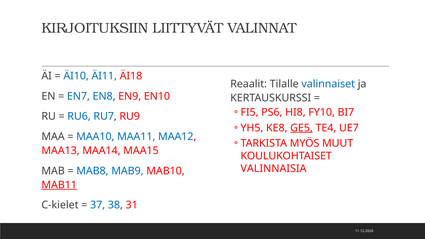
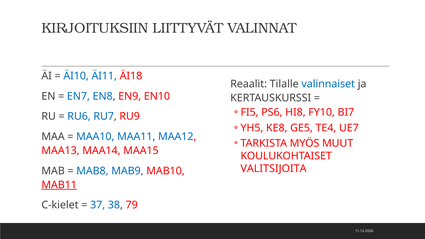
GE5 underline: present -> none
VALINNAISIA: VALINNAISIA -> VALITSIJOITA
31: 31 -> 79
